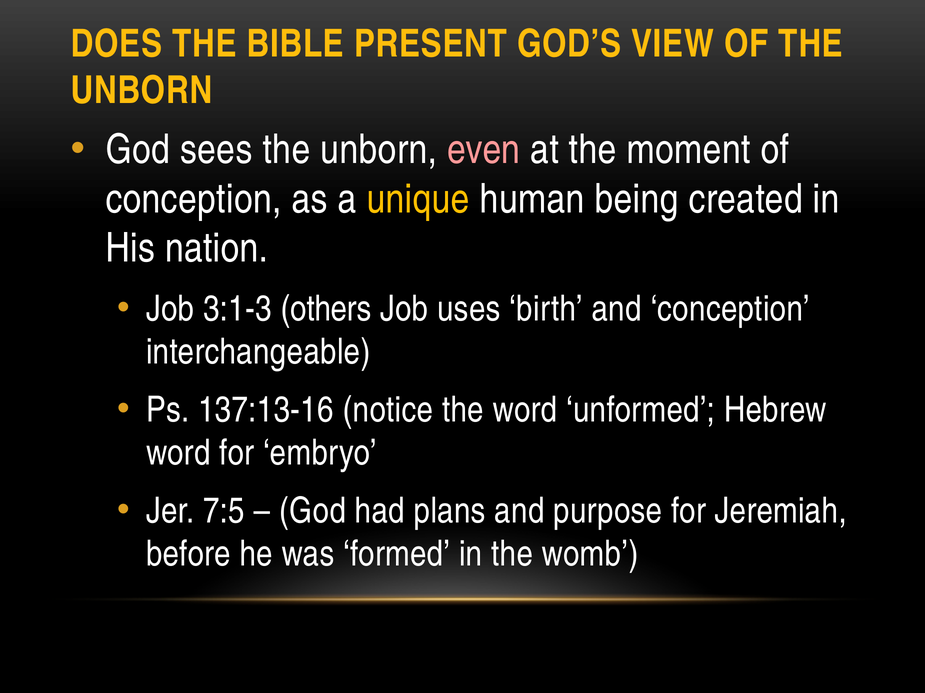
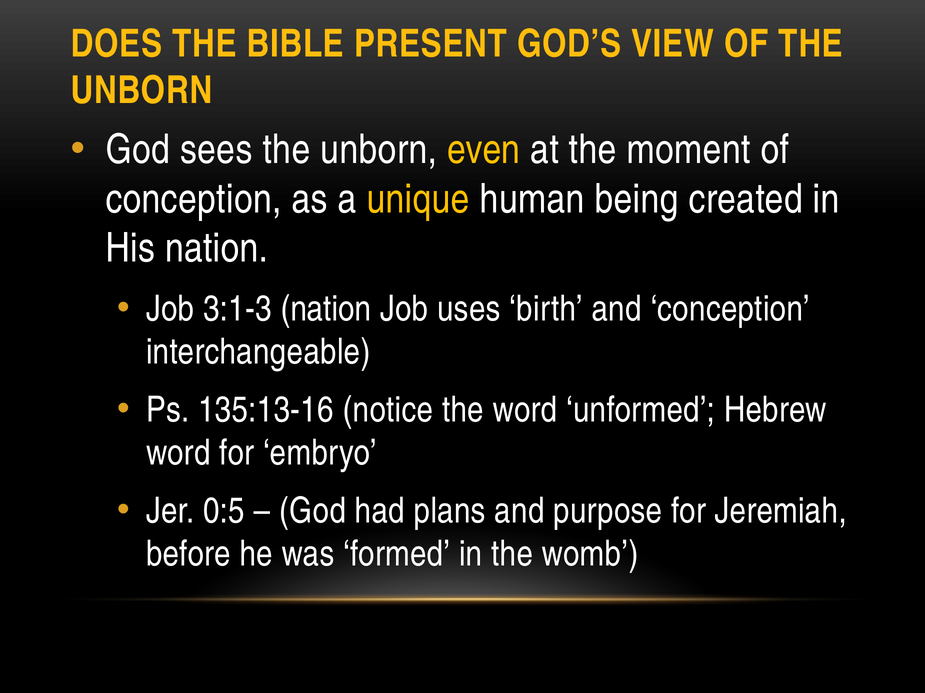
even colour: pink -> yellow
3:1-3 others: others -> nation
137:13-16: 137:13-16 -> 135:13-16
7:5: 7:5 -> 0:5
